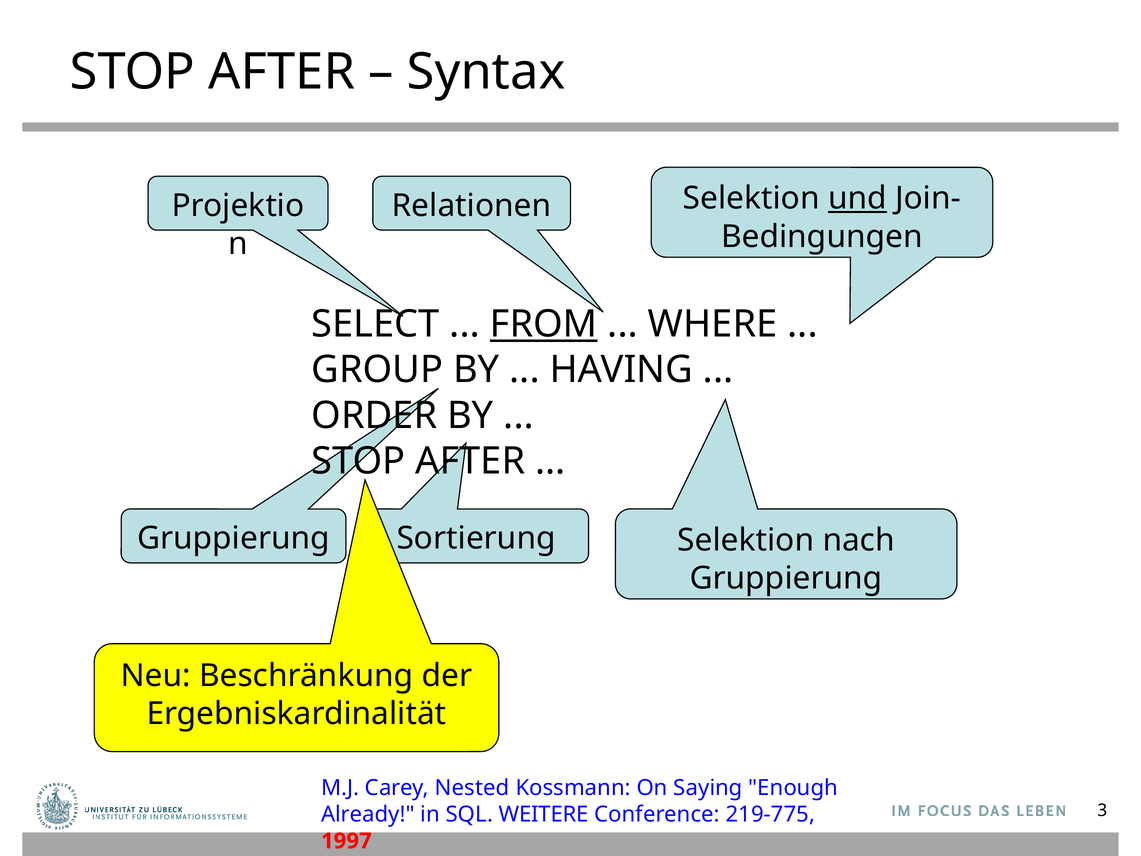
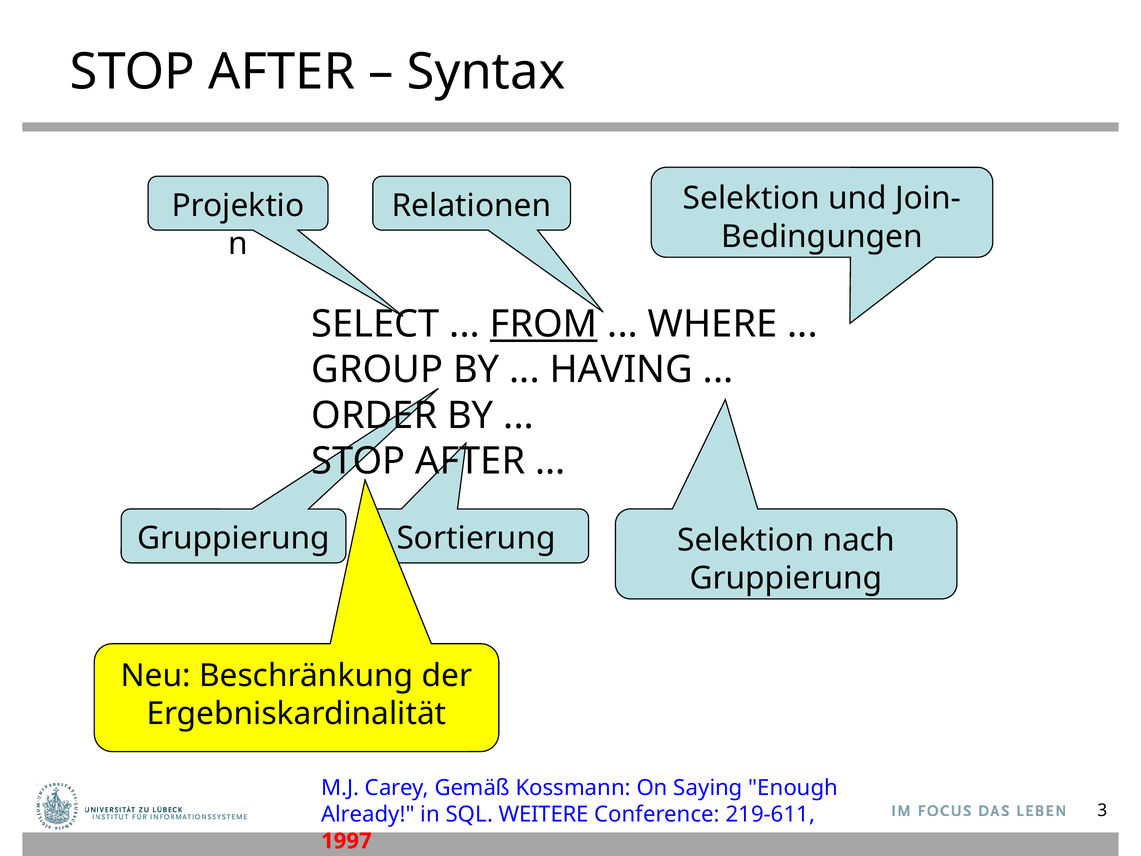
und underline: present -> none
Nested: Nested -> Gemäß
219-775: 219-775 -> 219-611
